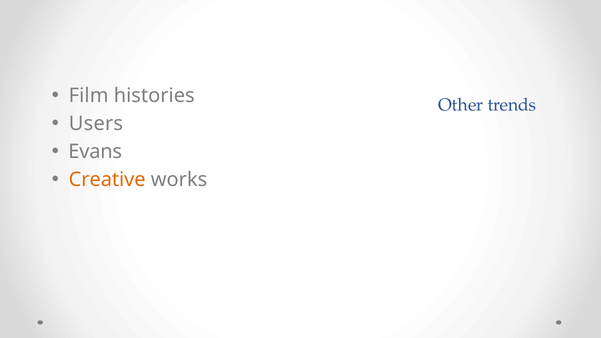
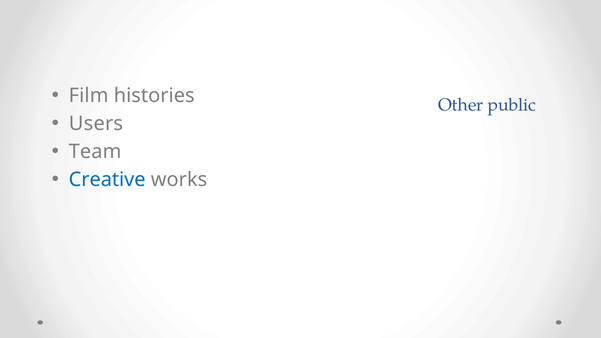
trends: trends -> public
Evans: Evans -> Team
Creative colour: orange -> blue
